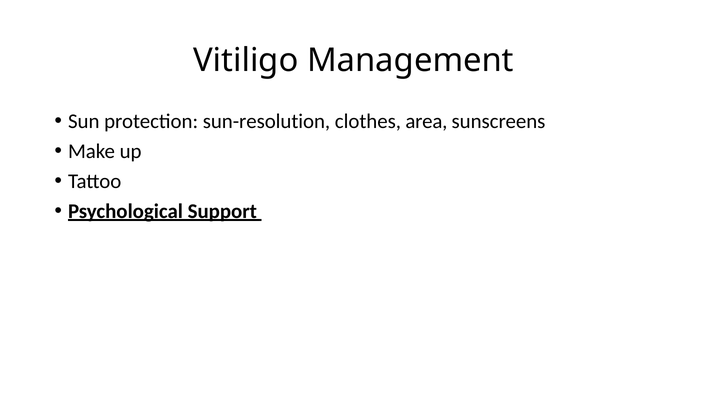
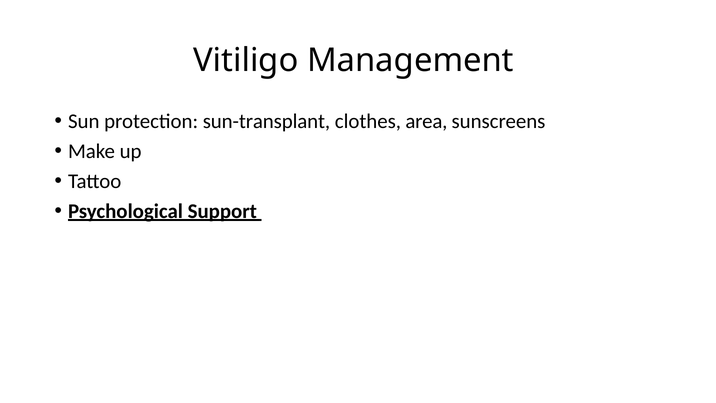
sun-resolution: sun-resolution -> sun-transplant
